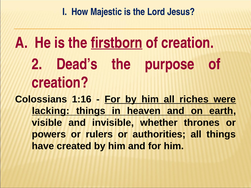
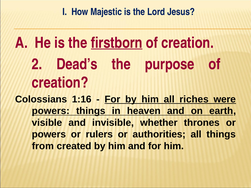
lacking at (51, 111): lacking -> powers
have: have -> from
